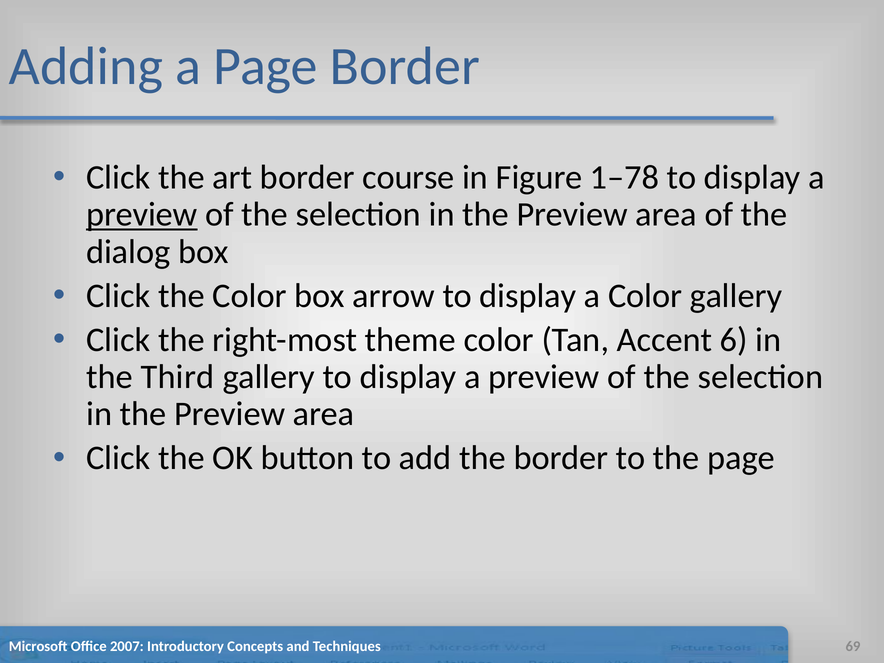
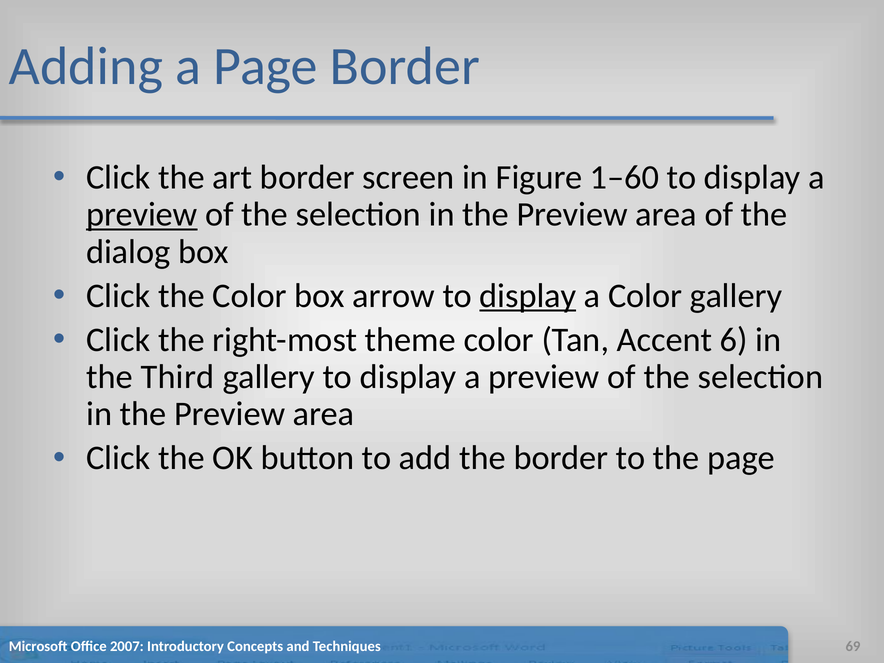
course: course -> screen
1–78: 1–78 -> 1–60
display at (528, 296) underline: none -> present
